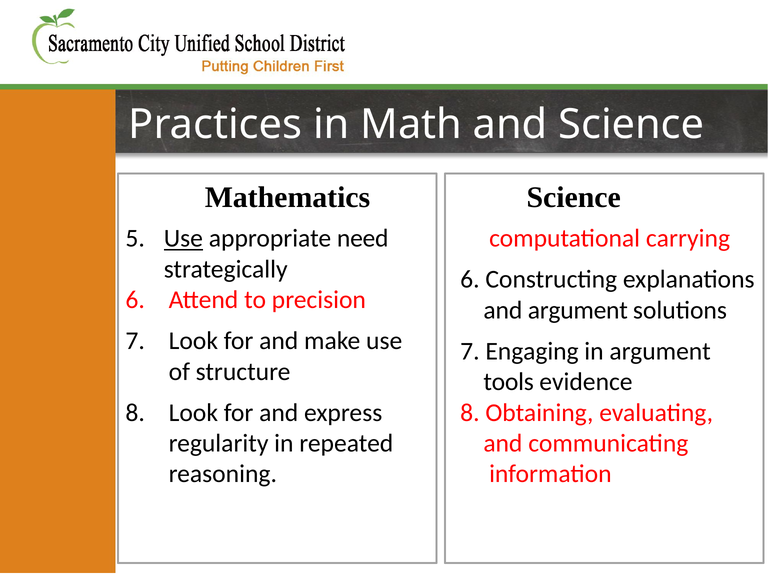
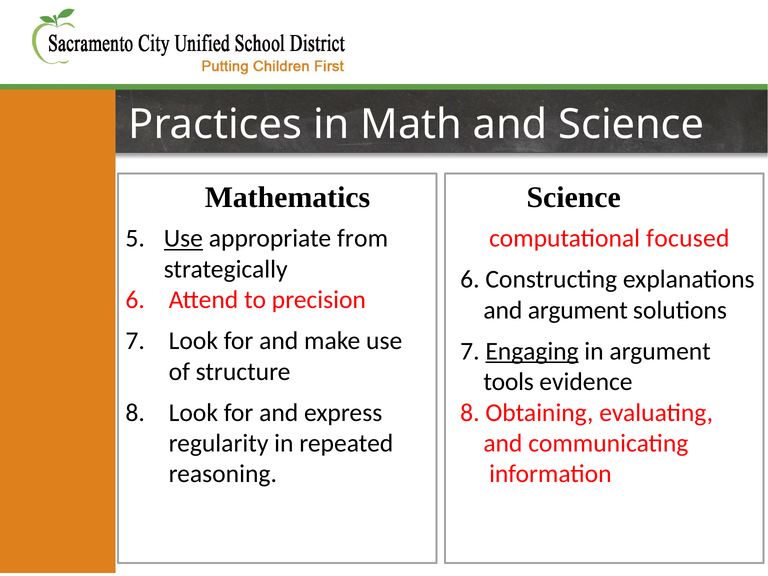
need: need -> from
carrying: carrying -> focused
Engaging underline: none -> present
